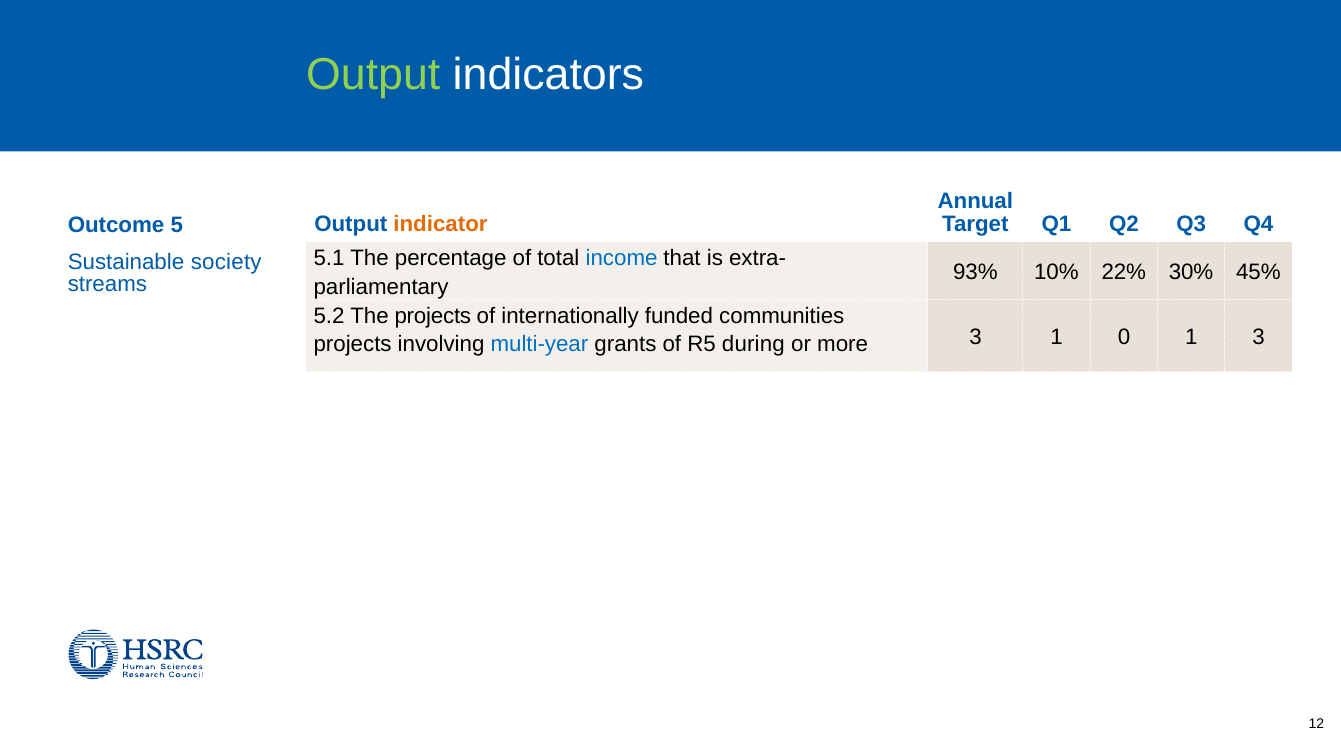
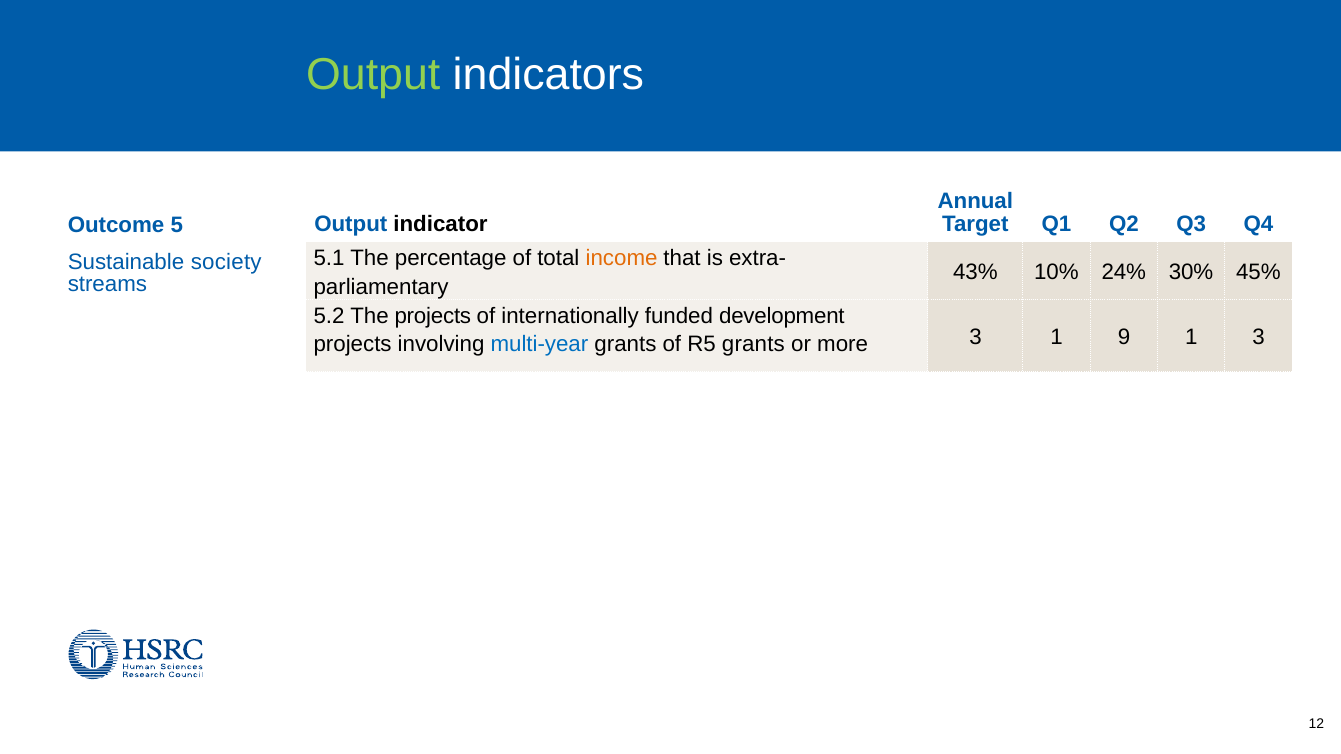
indicator colour: orange -> black
income colour: blue -> orange
93%: 93% -> 43%
22%: 22% -> 24%
communities: communities -> development
R5 during: during -> grants
0: 0 -> 9
